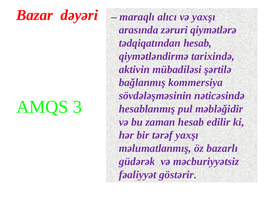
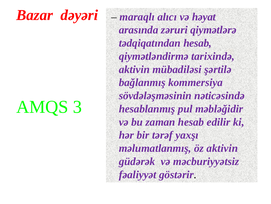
və yaxşı: yaxşı -> həyat
öz bazarlı: bazarlı -> aktivin
